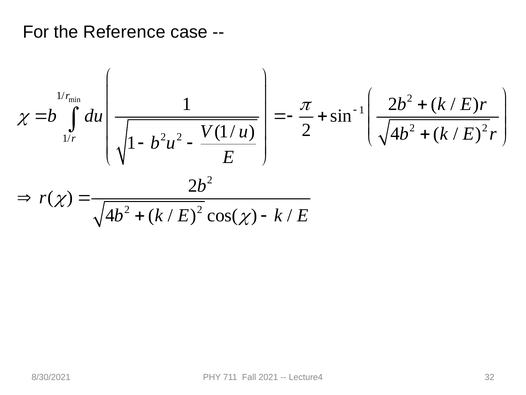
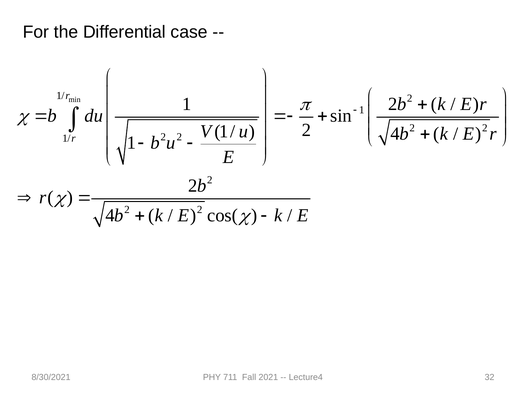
Reference: Reference -> Differential
